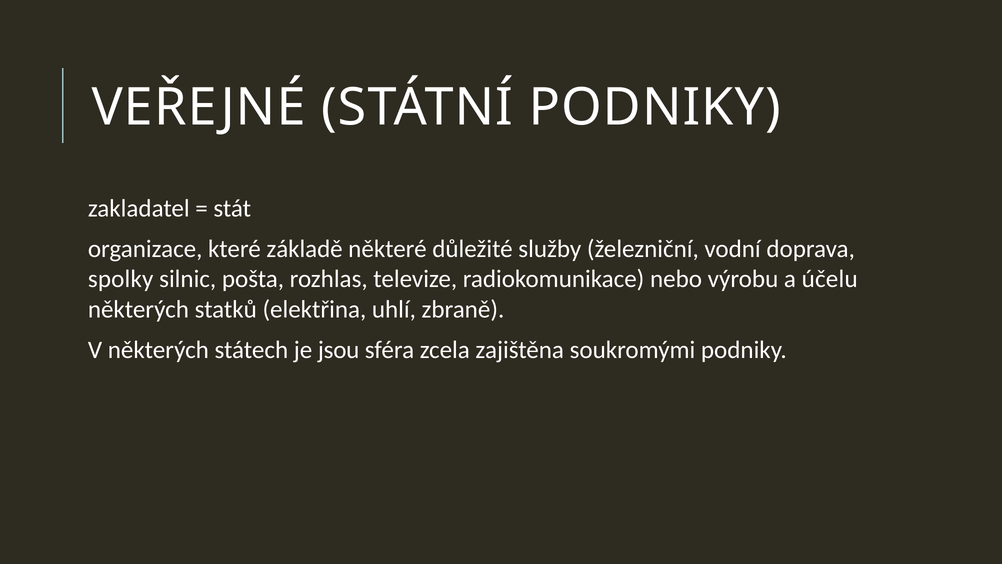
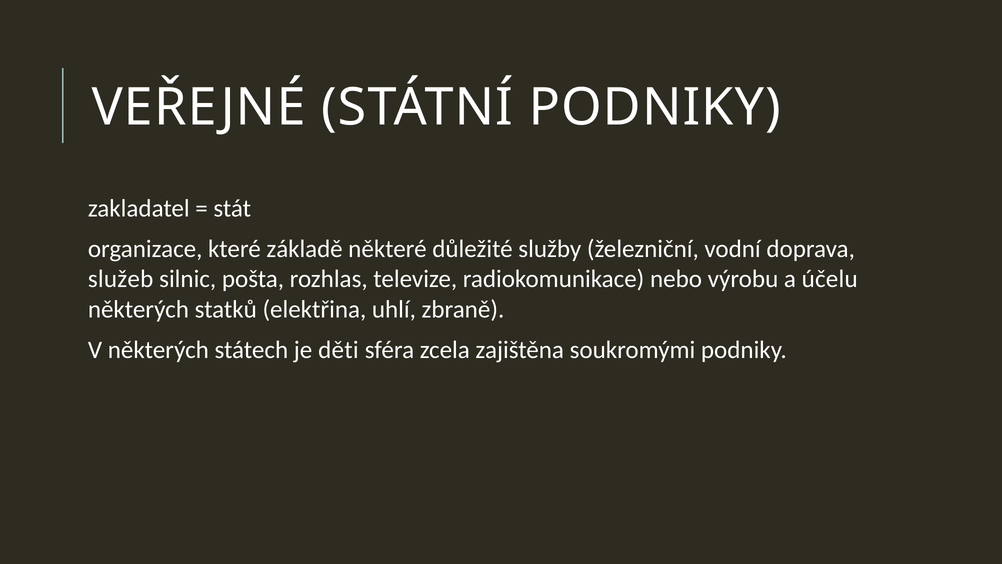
spolky: spolky -> služeb
jsou: jsou -> děti
